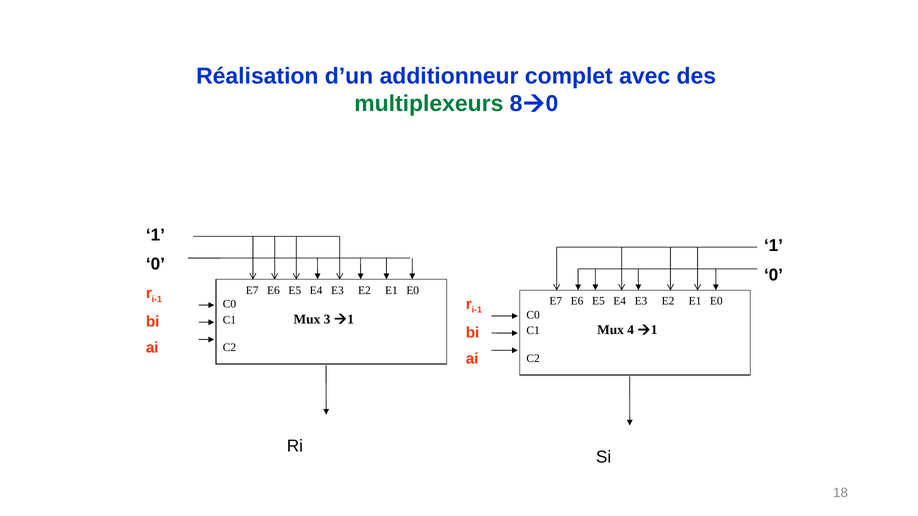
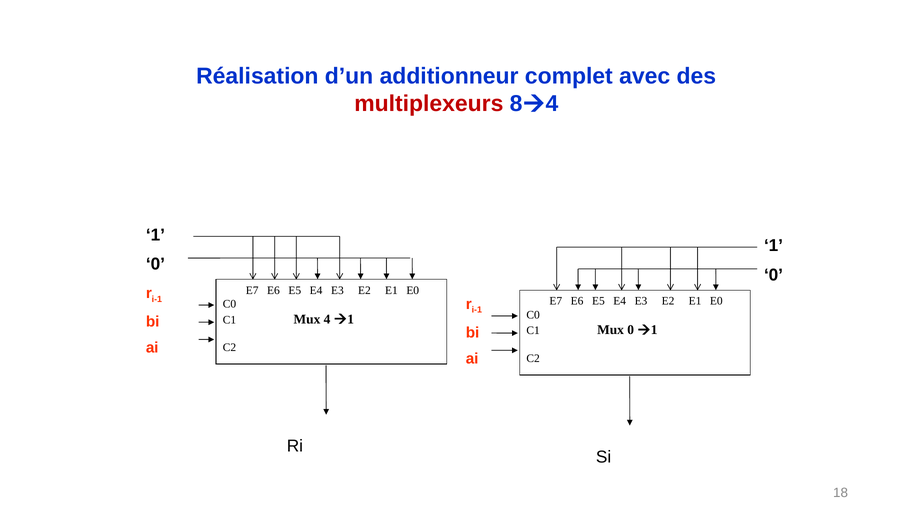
multiplexeurs colour: green -> red
0 at (552, 104): 0 -> 4
Mux 3: 3 -> 4
Mux 4: 4 -> 0
